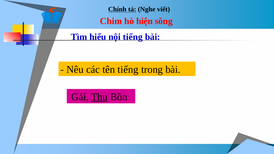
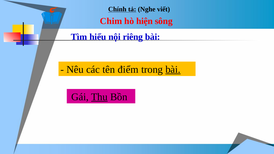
nội tiếng: tiếng -> riêng
tên tiếng: tiếng -> điểm
bài at (173, 70) underline: none -> present
